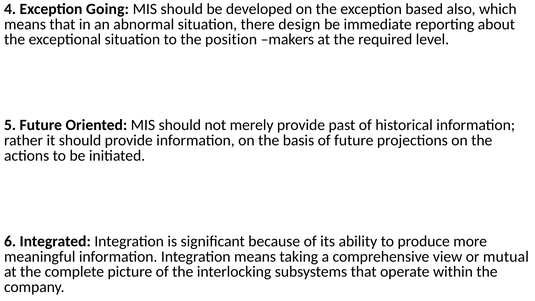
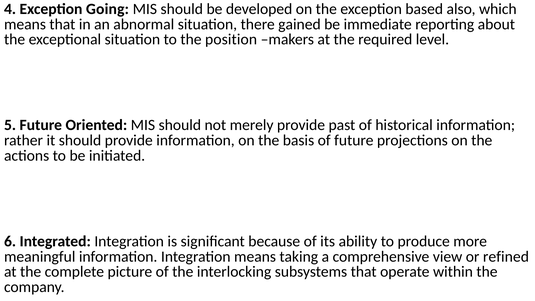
design: design -> gained
mutual: mutual -> refined
